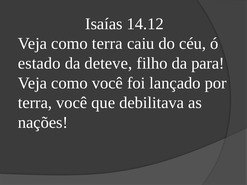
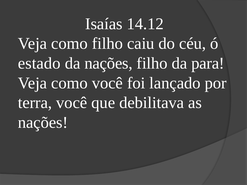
como terra: terra -> filho
da deteve: deteve -> nações
